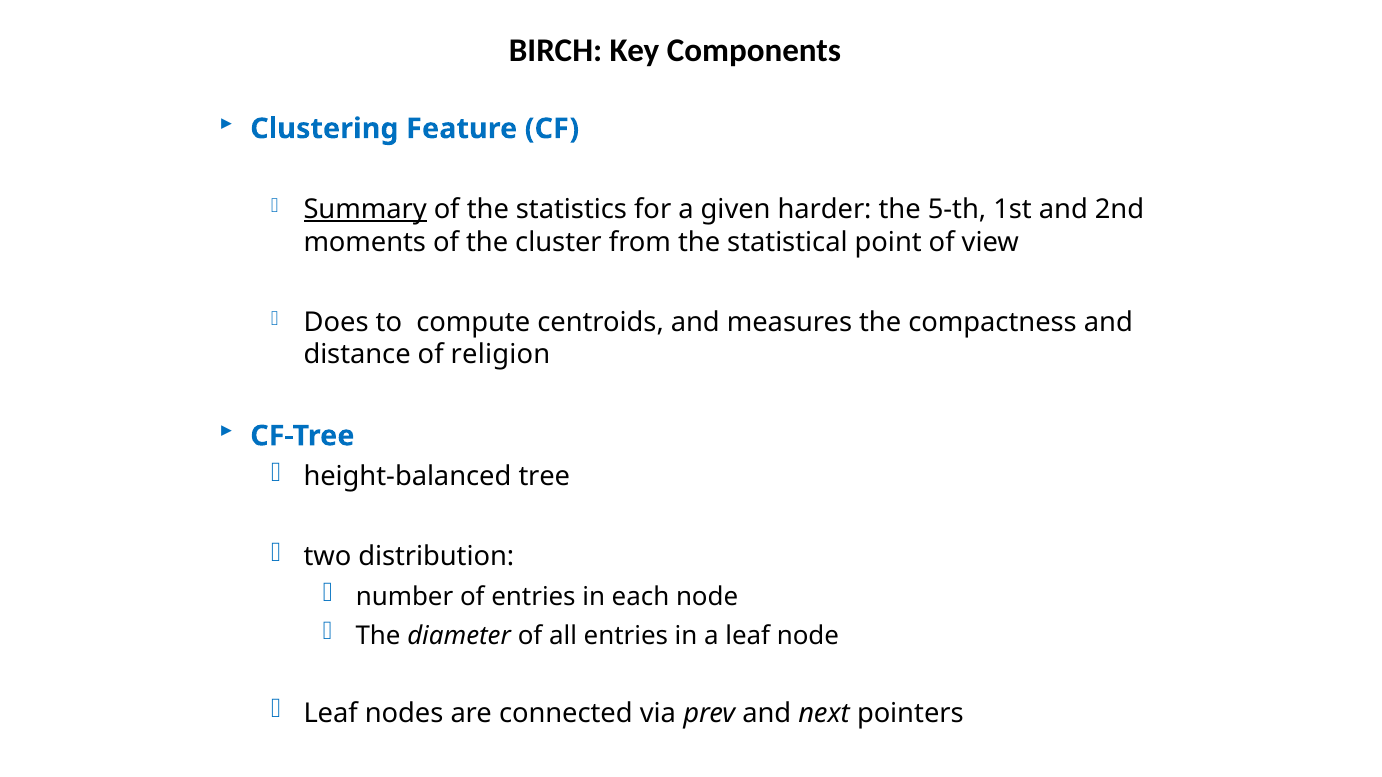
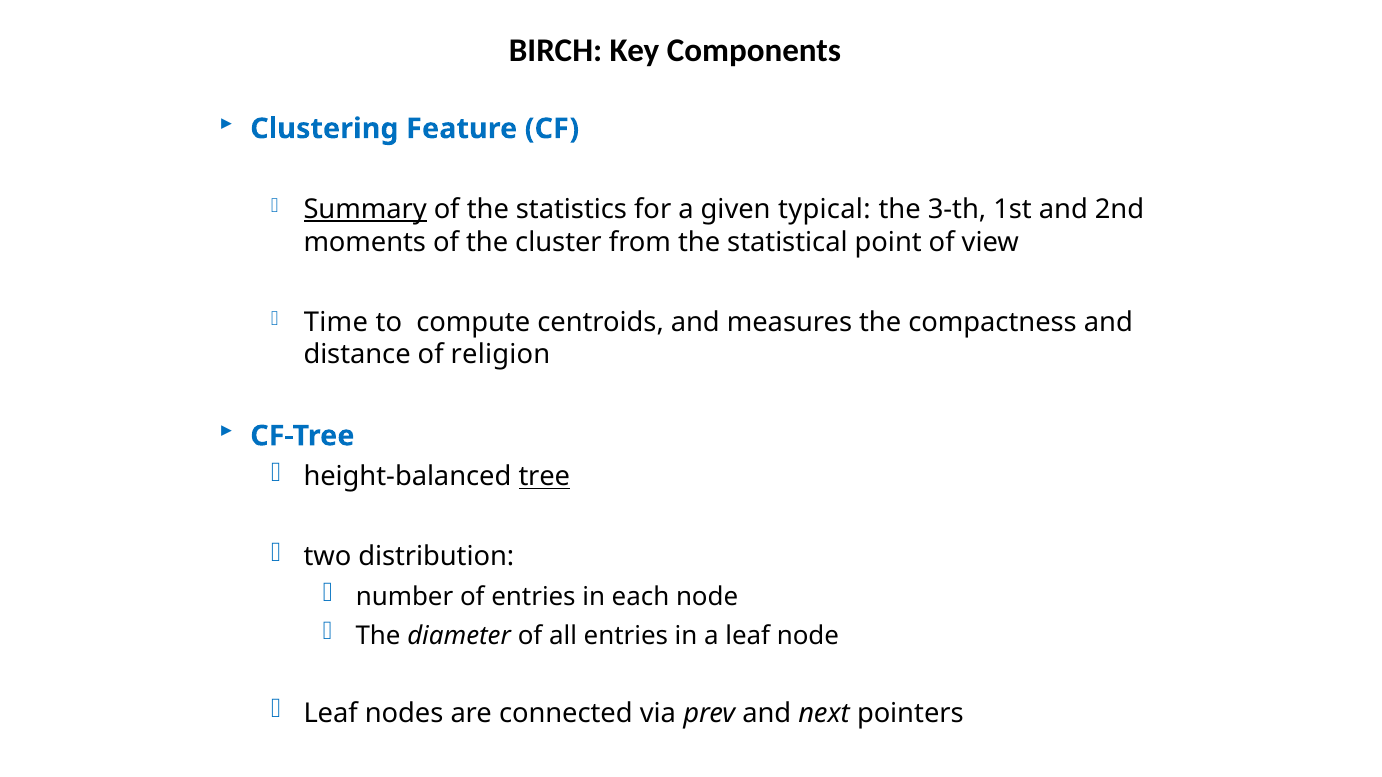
harder: harder -> typical
5-th: 5-th -> 3-th
Does: Does -> Time
tree underline: none -> present
